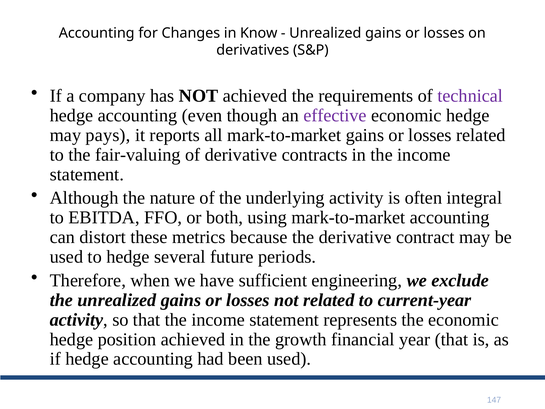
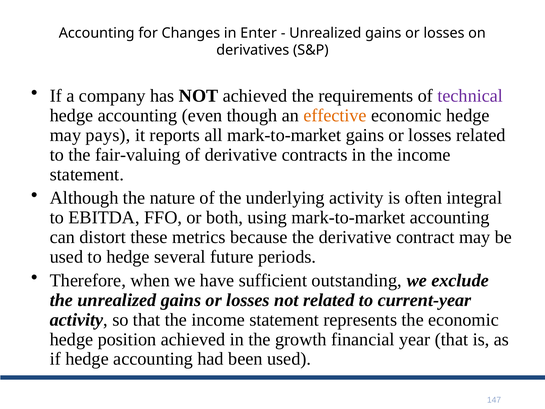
Know: Know -> Enter
effective colour: purple -> orange
engineering: engineering -> outstanding
